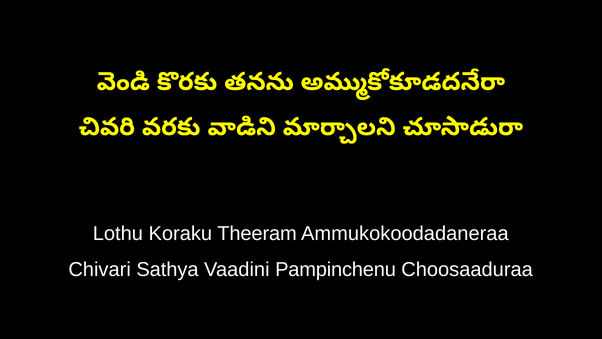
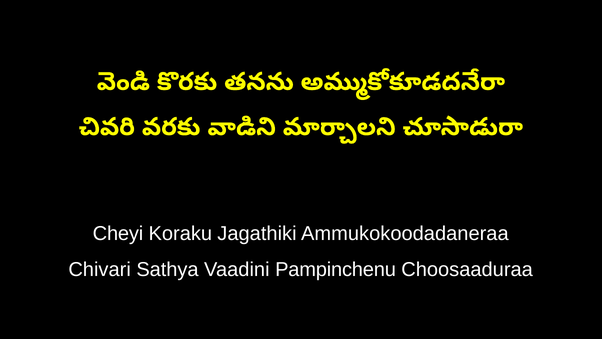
Lothu: Lothu -> Cheyi
Theeram: Theeram -> Jagathiki
